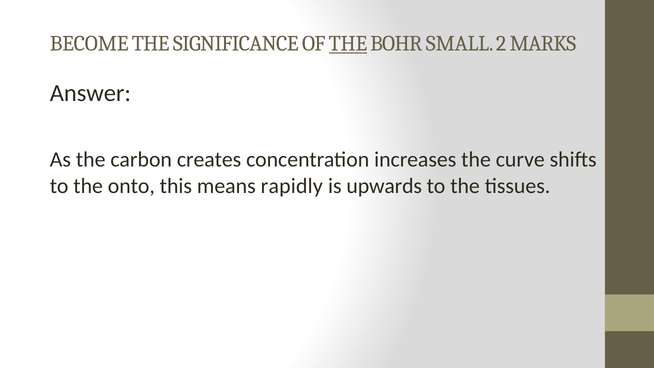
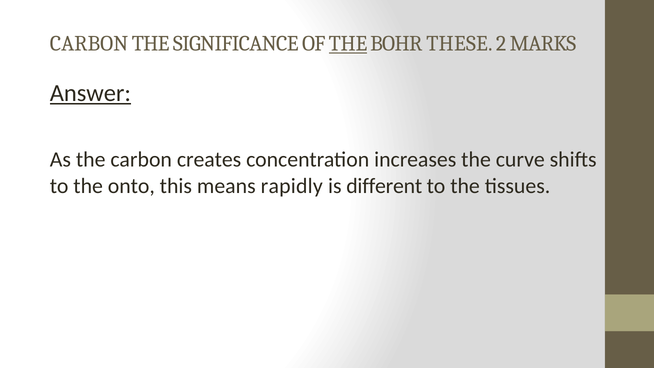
BECOME at (89, 44): BECOME -> CARBON
SMALL: SMALL -> THESE
Answer underline: none -> present
upwards: upwards -> different
